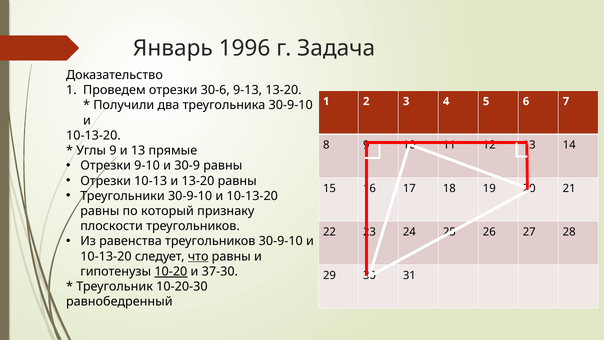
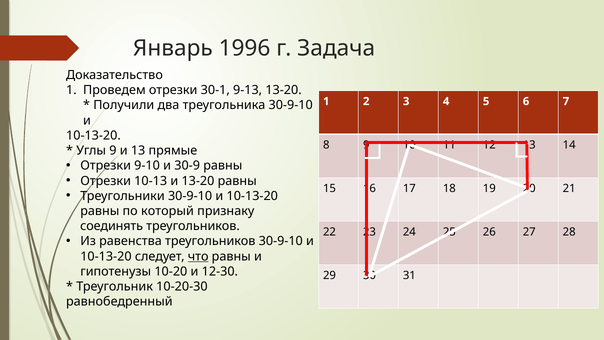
30-6: 30-6 -> 30-1
плоскости: плоскости -> соединять
10-20 underline: present -> none
37-30: 37-30 -> 12-30
